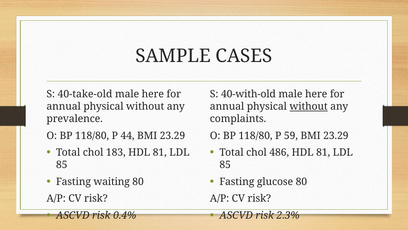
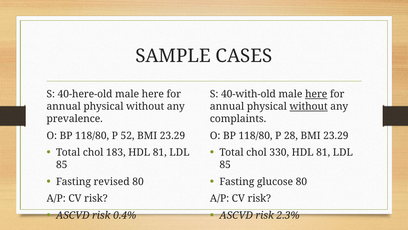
40-take-old: 40-take-old -> 40-here-old
here at (316, 94) underline: none -> present
44: 44 -> 52
59: 59 -> 28
486: 486 -> 330
waiting: waiting -> revised
